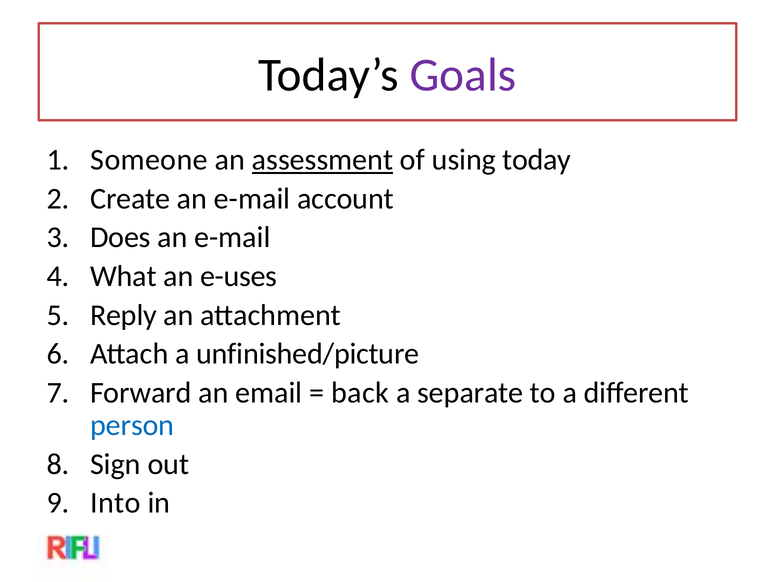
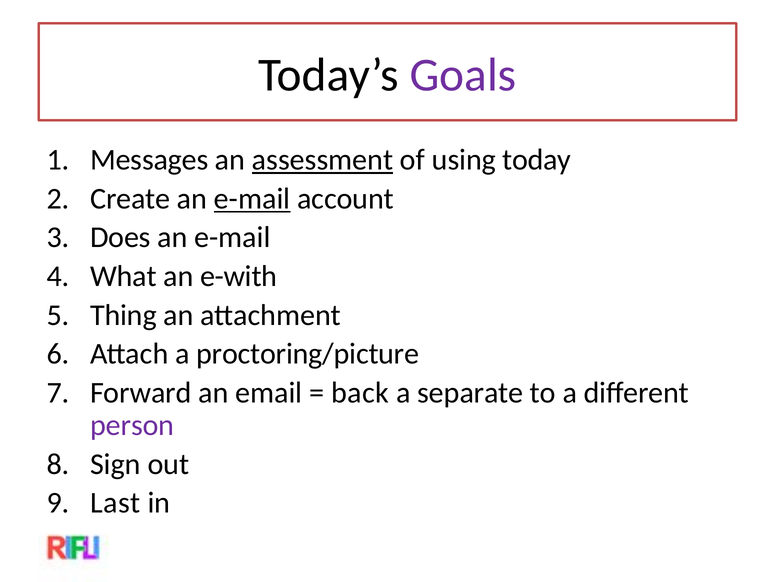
Someone: Someone -> Messages
e-mail at (252, 198) underline: none -> present
e-uses: e-uses -> e-with
Reply: Reply -> Thing
unfinished/picture: unfinished/picture -> proctoring/picture
person colour: blue -> purple
Into: Into -> Last
